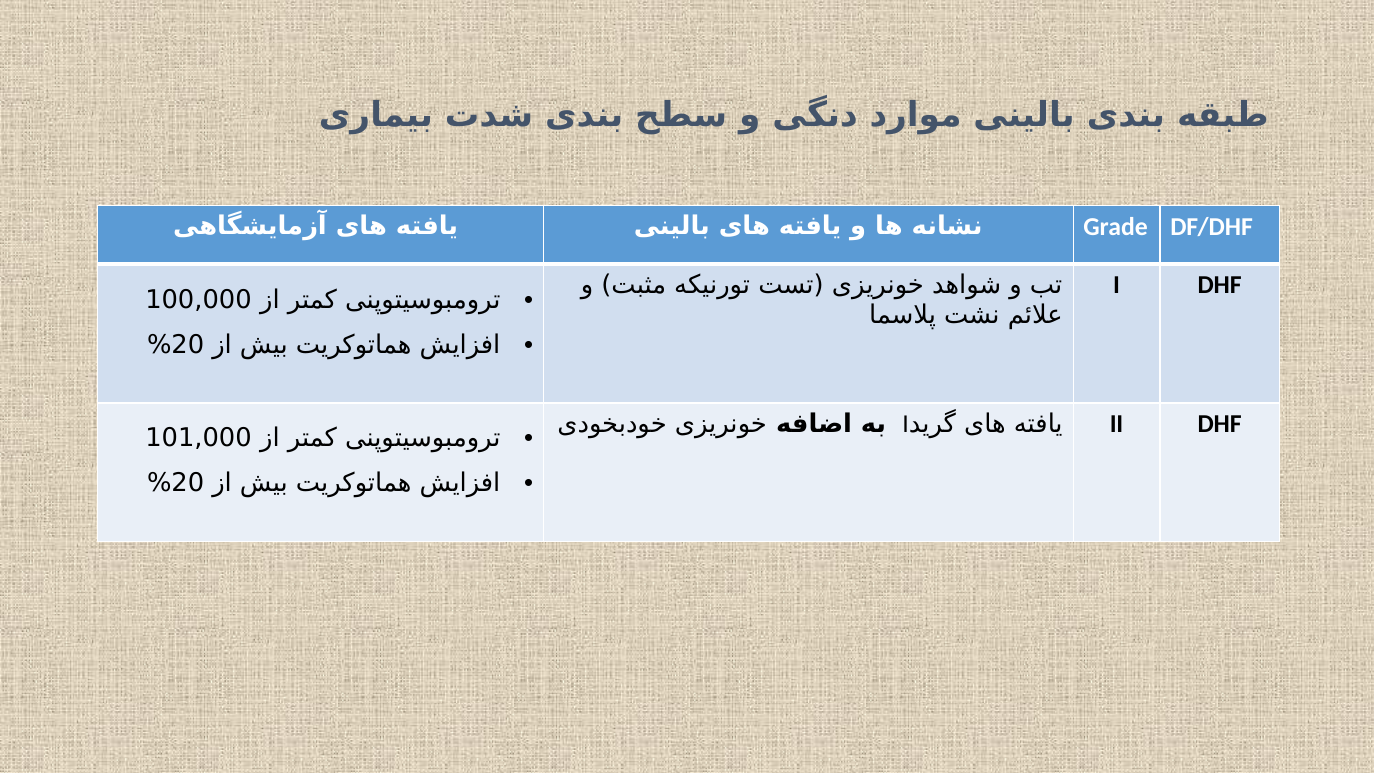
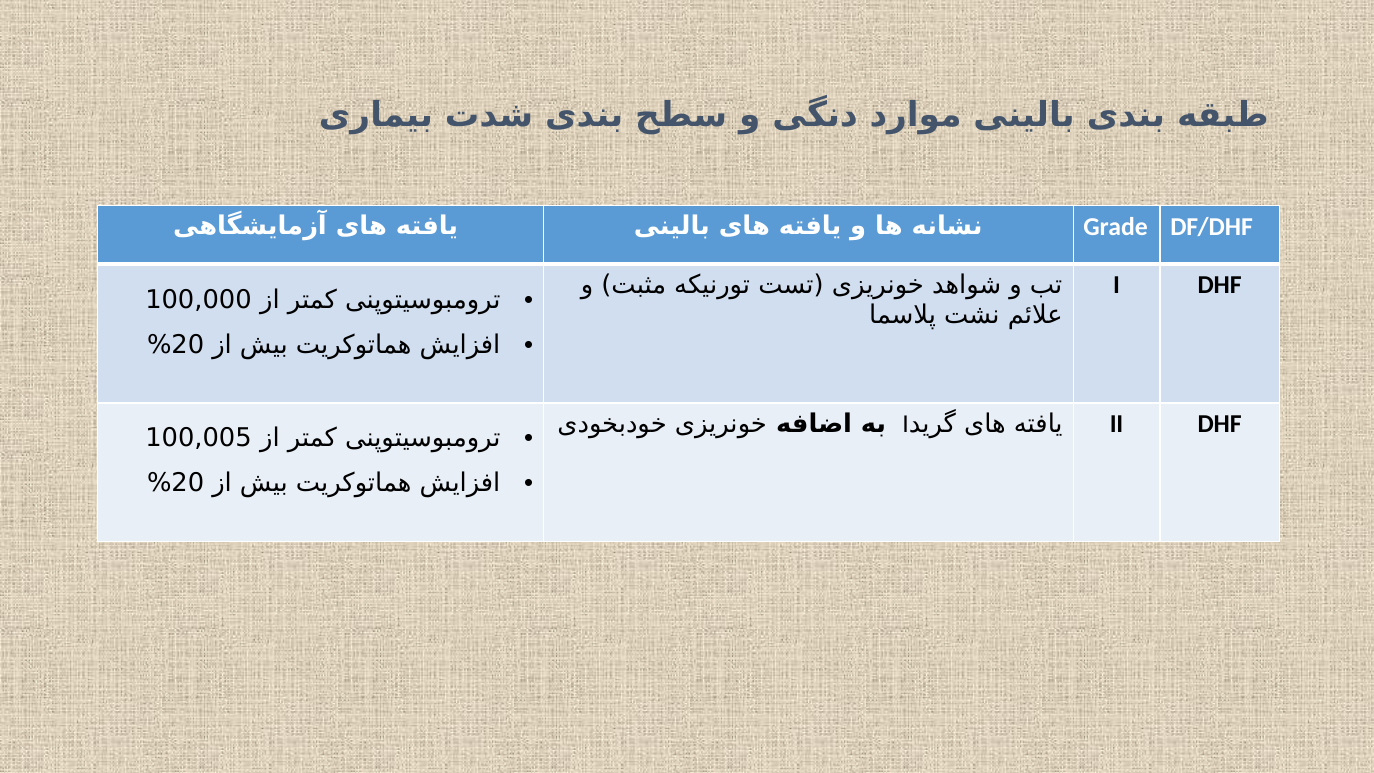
101,000: 101,000 -> 100,005
